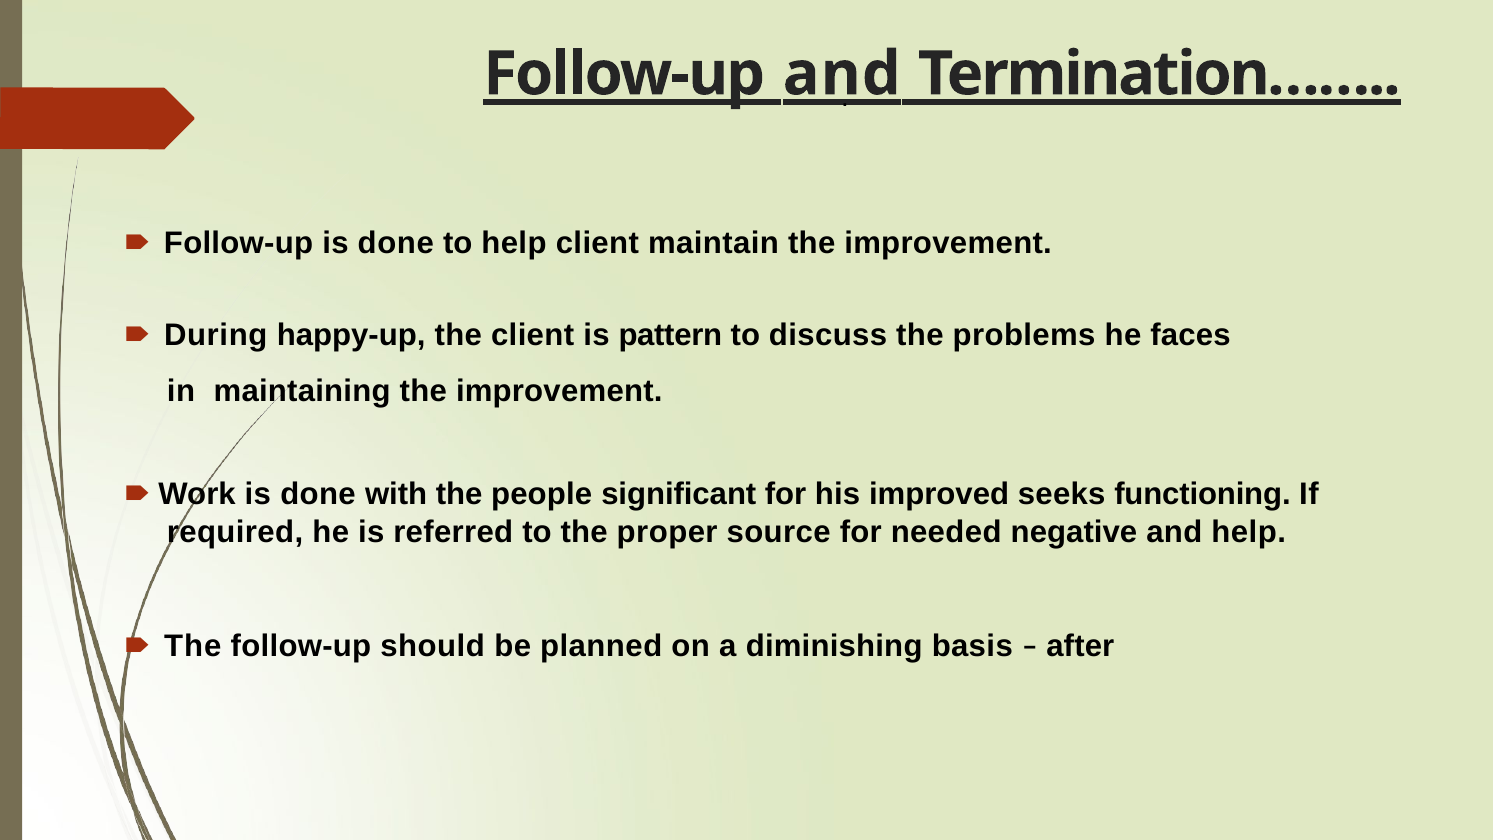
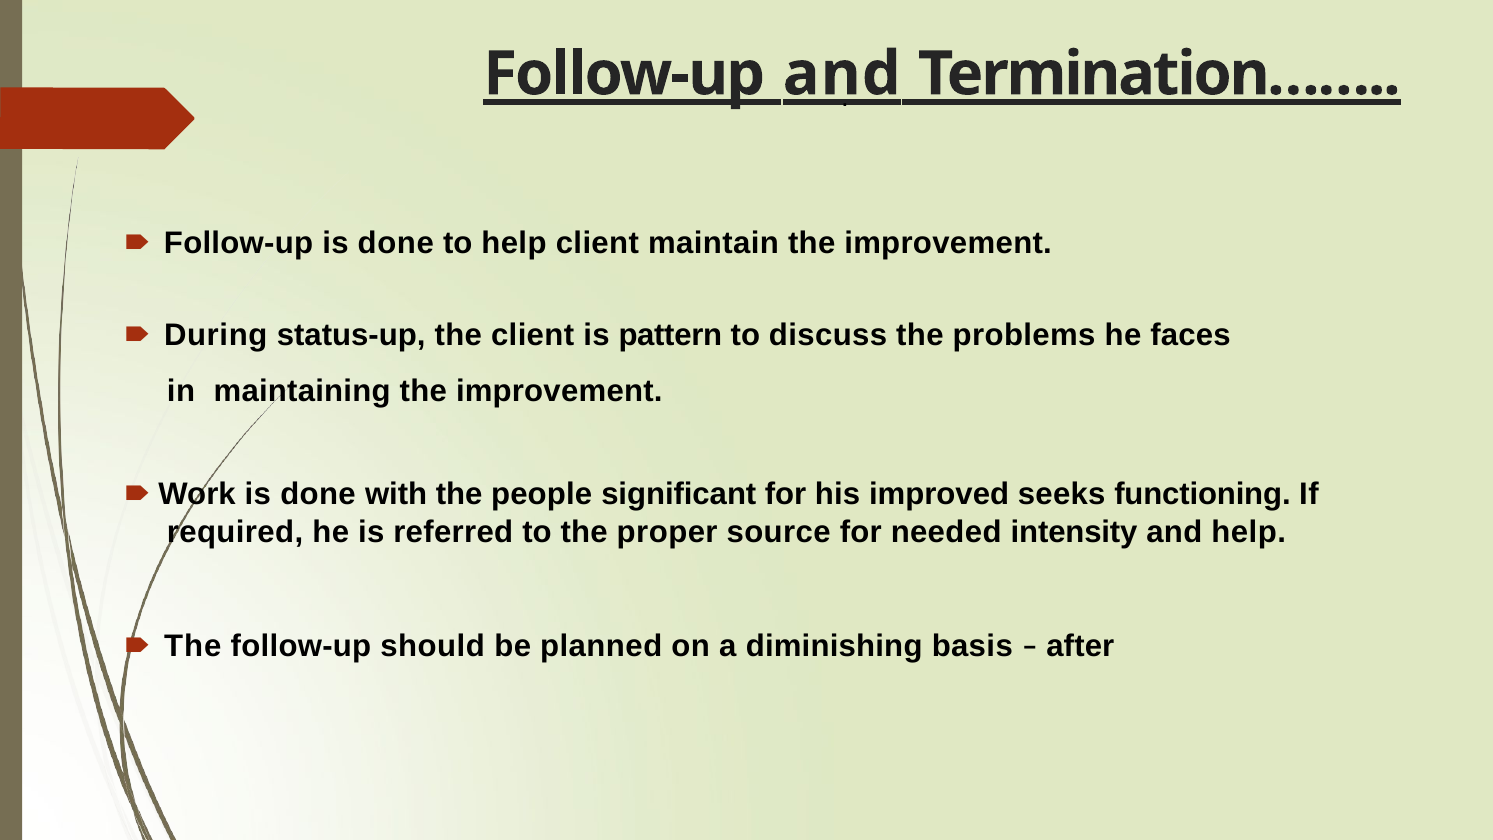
happy-up: happy-up -> status-up
negative: negative -> intensity
